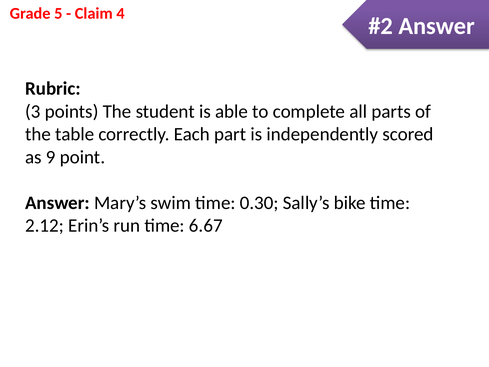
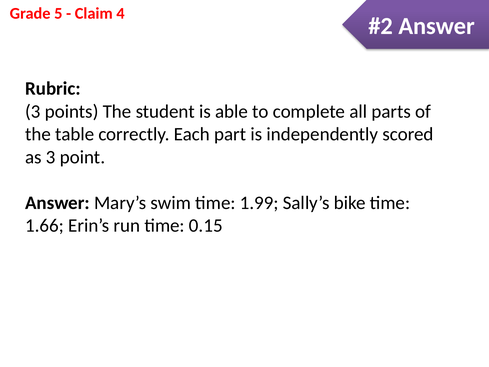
as 9: 9 -> 3
0.30: 0.30 -> 1.99
2.12: 2.12 -> 1.66
6.67: 6.67 -> 0.15
